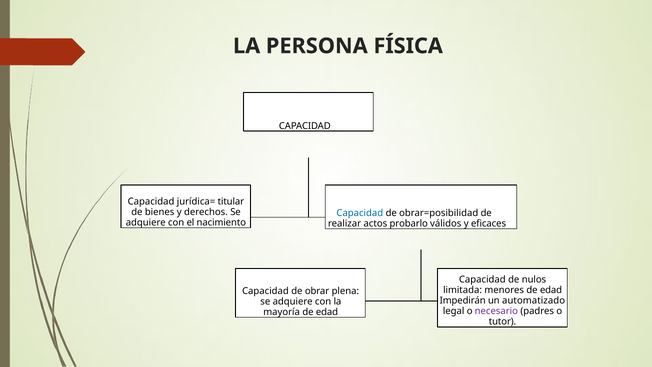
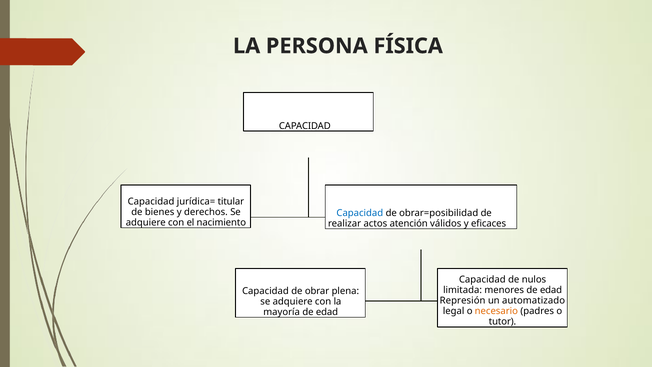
probarlo: probarlo -> atención
Impedirán: Impedirán -> Represión
necesario colour: purple -> orange
